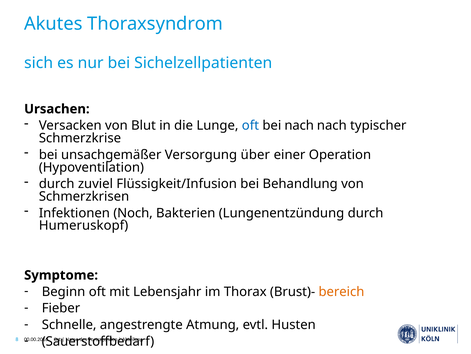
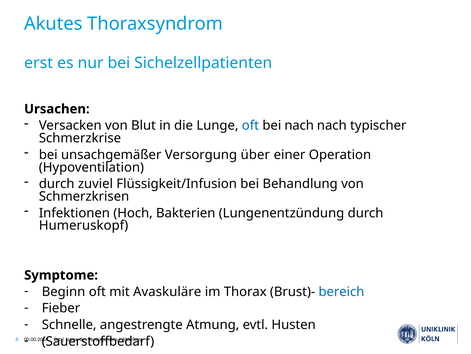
sich: sich -> erst
Noch: Noch -> Hoch
Lebensjahr: Lebensjahr -> Avaskuläre
bereich colour: orange -> blue
